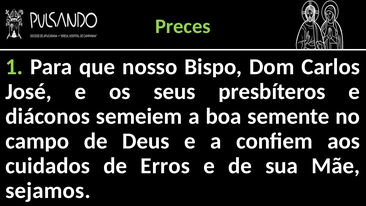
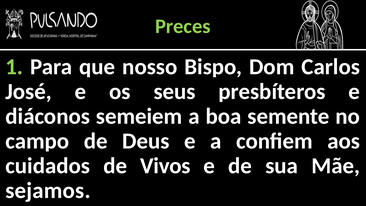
Erros: Erros -> Vivos
